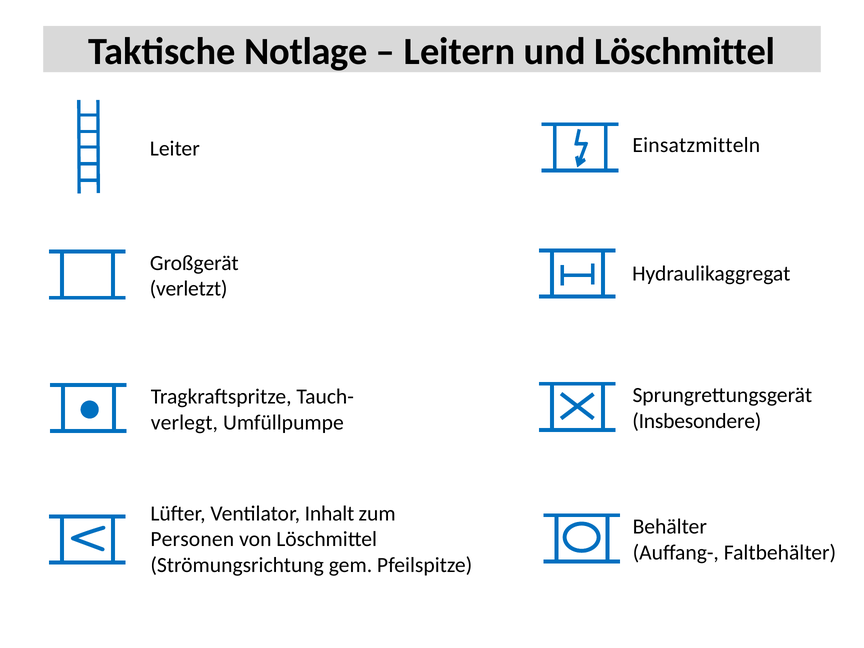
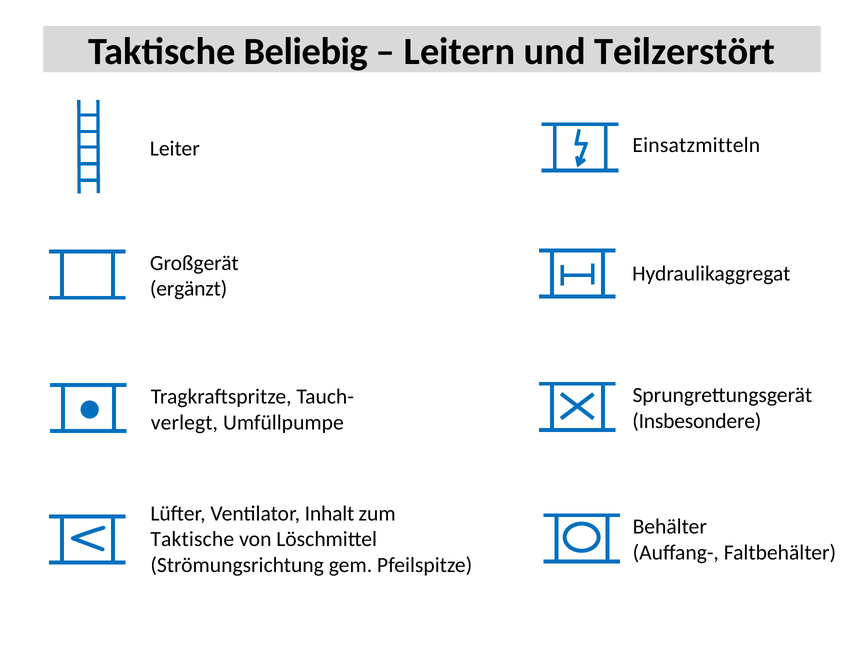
Notlage: Notlage -> Beliebig
und Löschmittel: Löschmittel -> Teilzerstört
verletzt: verletzt -> ergänzt
Personen at (192, 539): Personen -> Taktische
